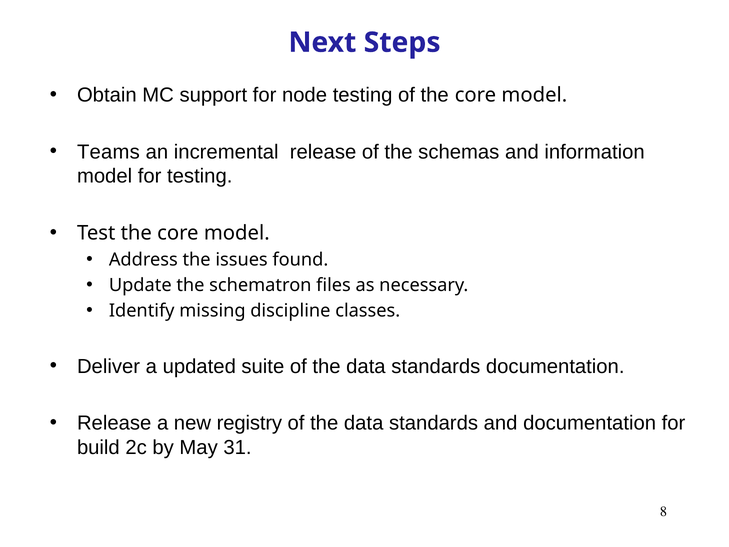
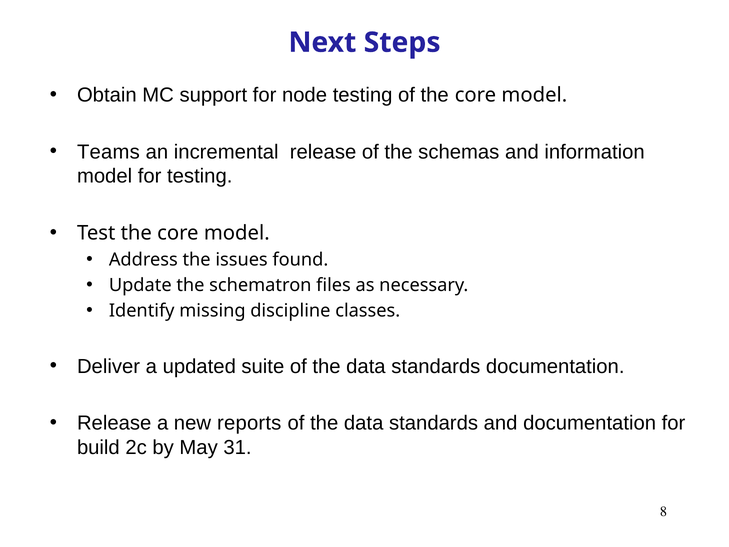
registry: registry -> reports
